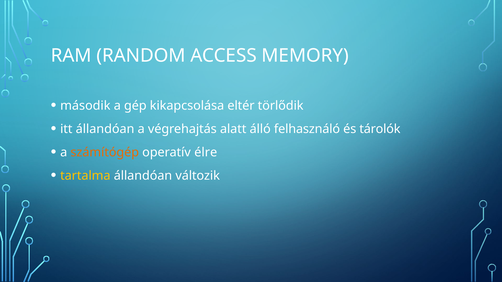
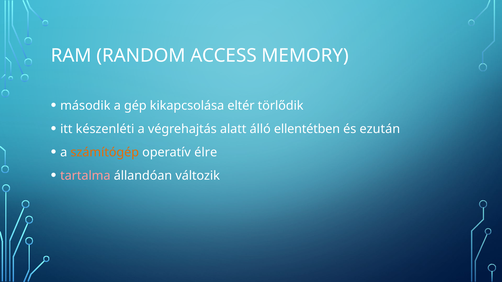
itt állandóan: állandóan -> készenléti
felhasználó: felhasználó -> ellentétben
tárolók: tárolók -> ezután
tartalma colour: yellow -> pink
